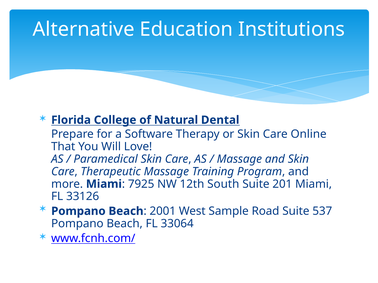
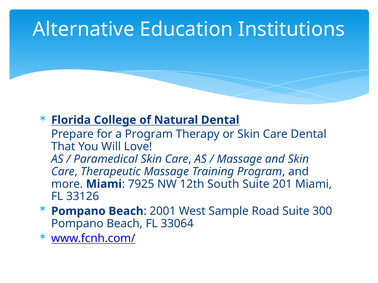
a Software: Software -> Program
Care Online: Online -> Dental
537: 537 -> 300
